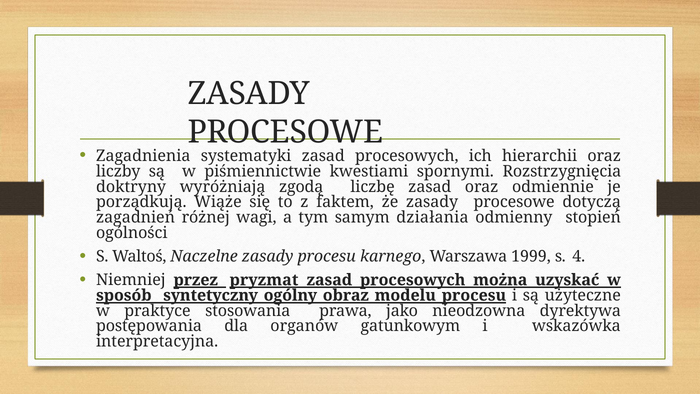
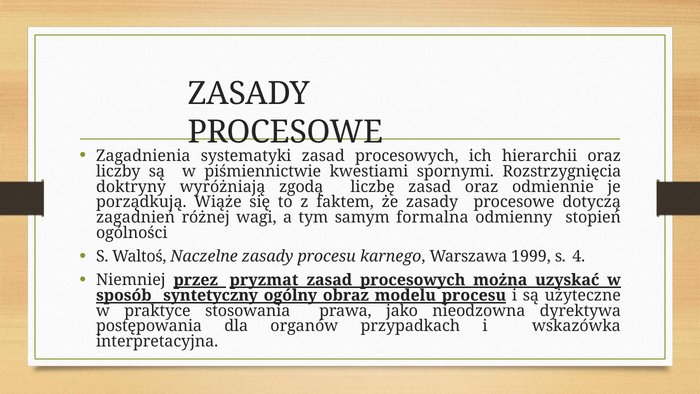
działania: działania -> formalna
gatunkowym: gatunkowym -> przypadkach
